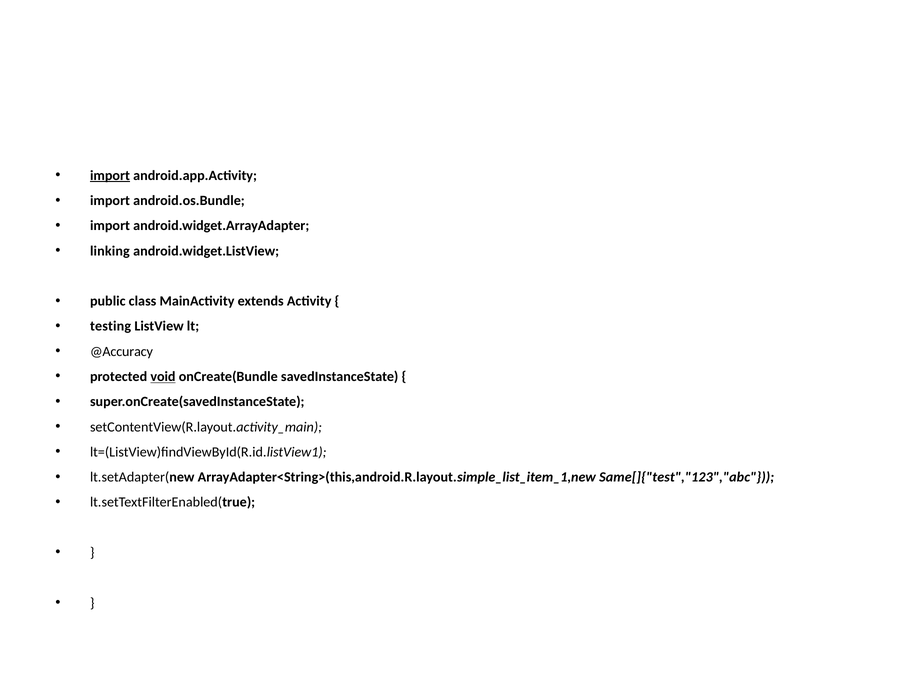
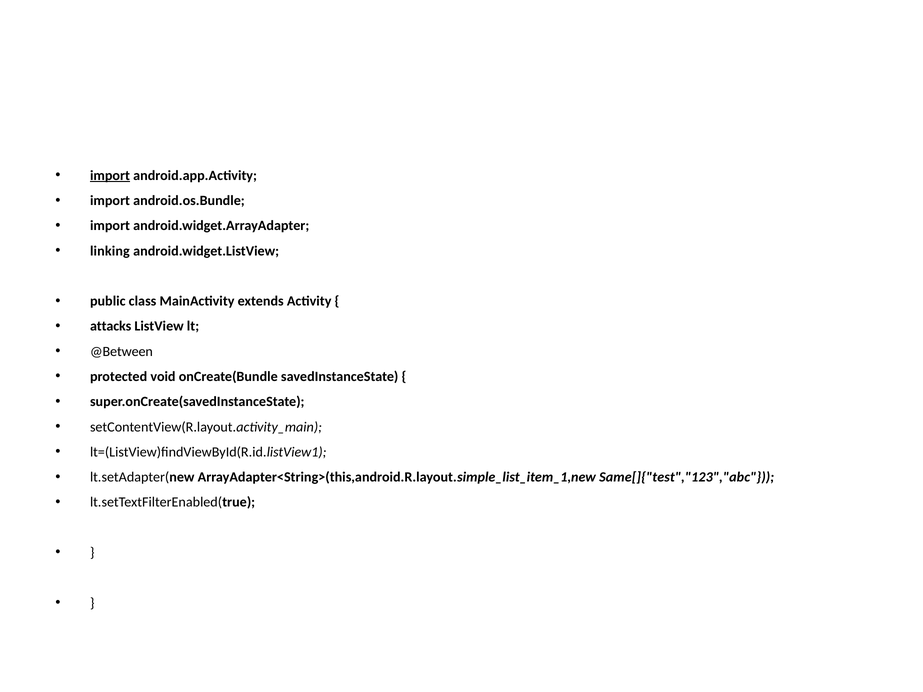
testing: testing -> attacks
@Accuracy: @Accuracy -> @Between
void underline: present -> none
